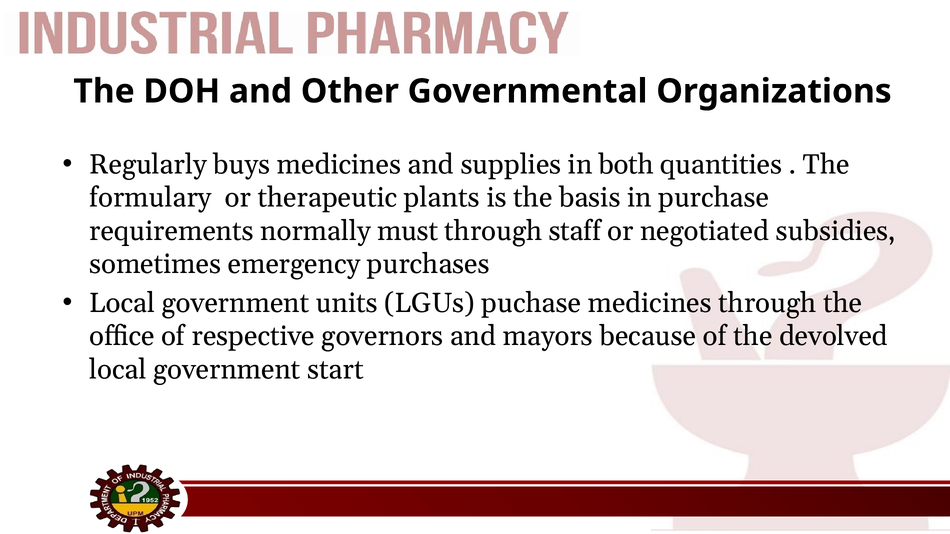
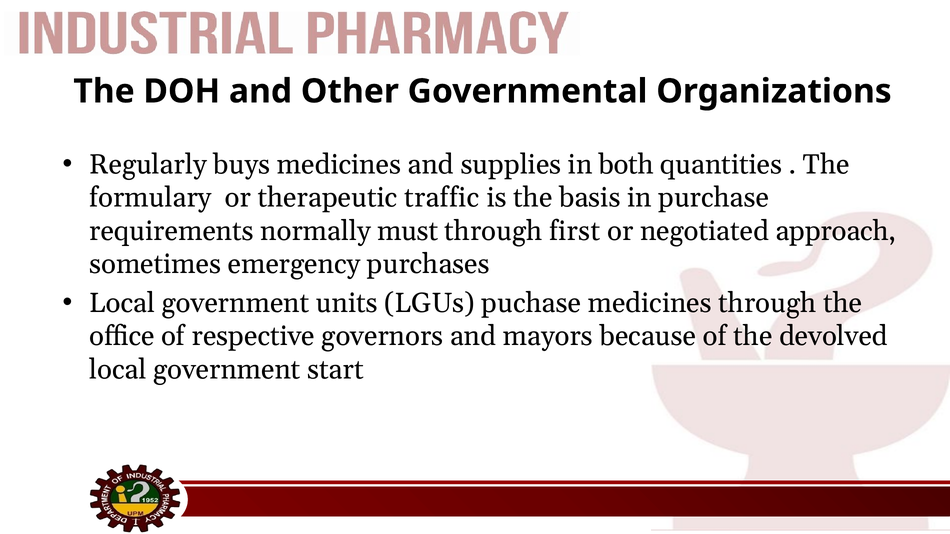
plants: plants -> traffic
staff: staff -> first
subsidies: subsidies -> approach
